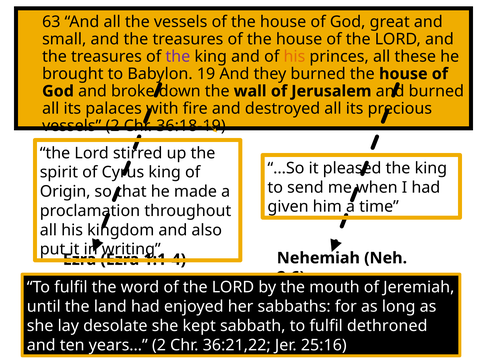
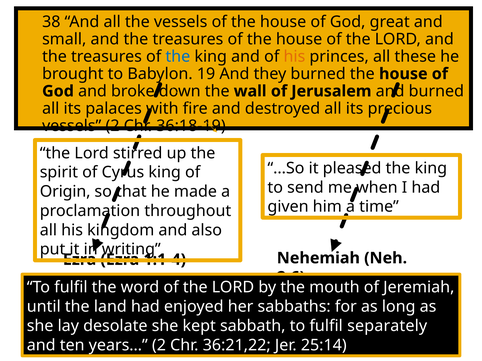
63: 63 -> 38
the at (178, 57) colour: purple -> blue
dethroned: dethroned -> separately
25:16: 25:16 -> 25:14
